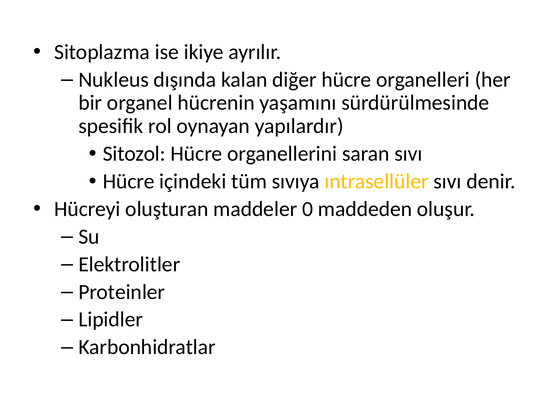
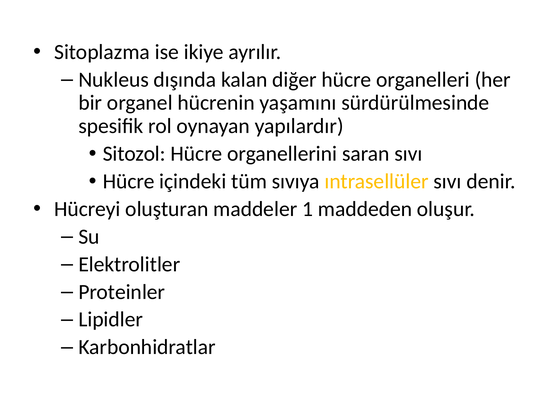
0: 0 -> 1
